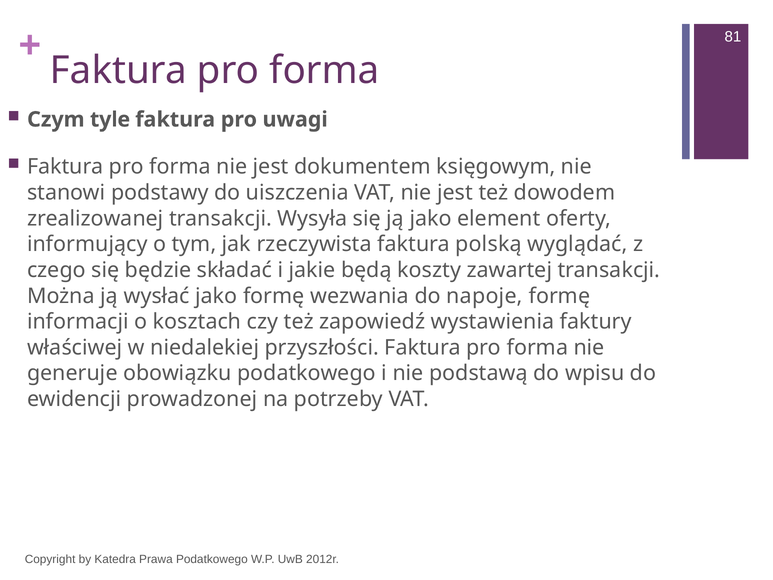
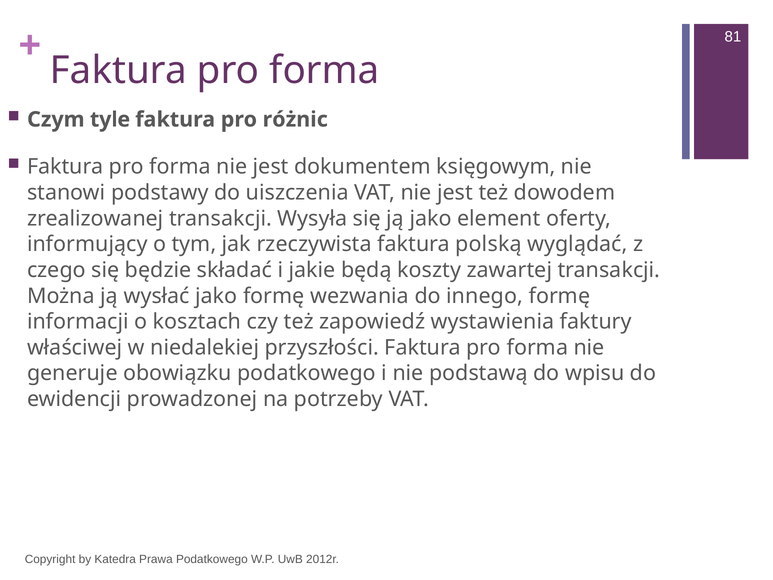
uwagi: uwagi -> różnic
napoje: napoje -> innego
